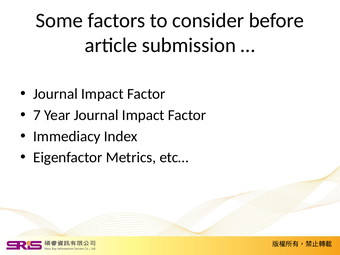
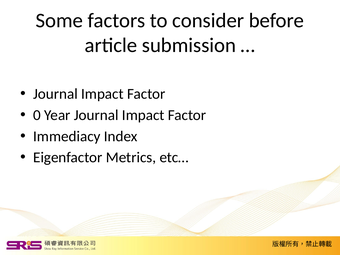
7: 7 -> 0
